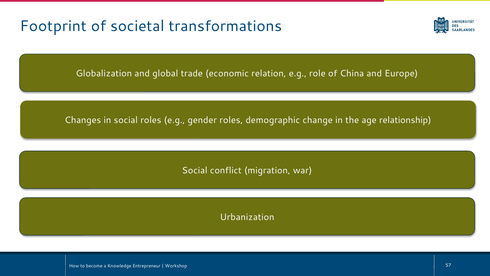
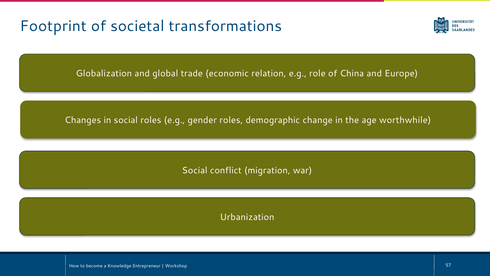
relationship: relationship -> worthwhile
